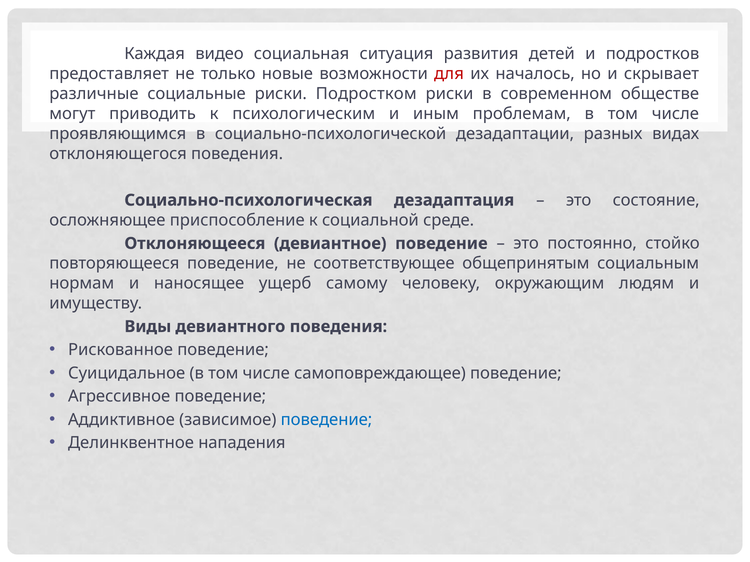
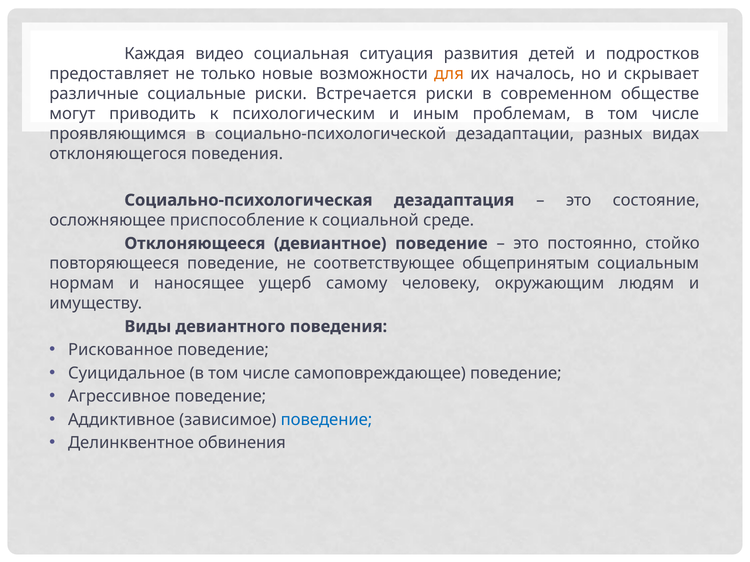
для colour: red -> orange
Подростком: Подростком -> Встречается
нападения: нападения -> обвинения
